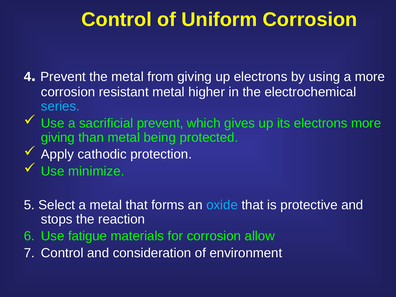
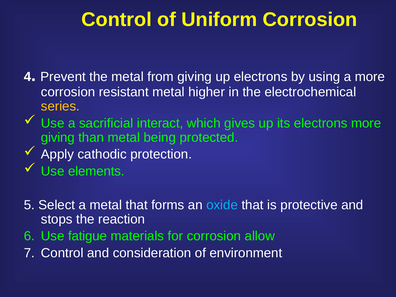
series colour: light blue -> yellow
sacrificial prevent: prevent -> interact
minimize: minimize -> elements
